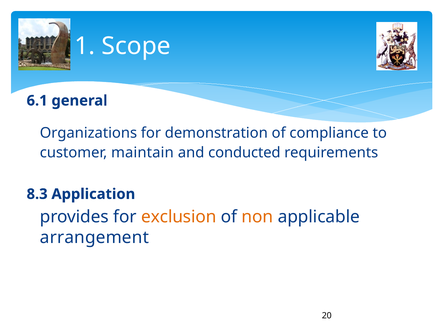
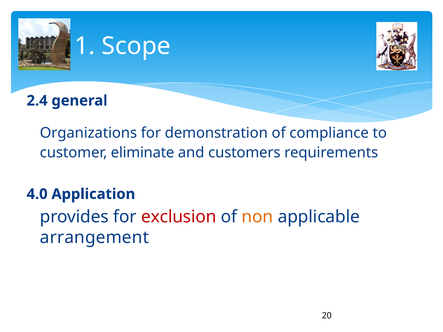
6.1: 6.1 -> 2.4
maintain: maintain -> eliminate
conducted: conducted -> customers
8.3: 8.3 -> 4.0
exclusion colour: orange -> red
